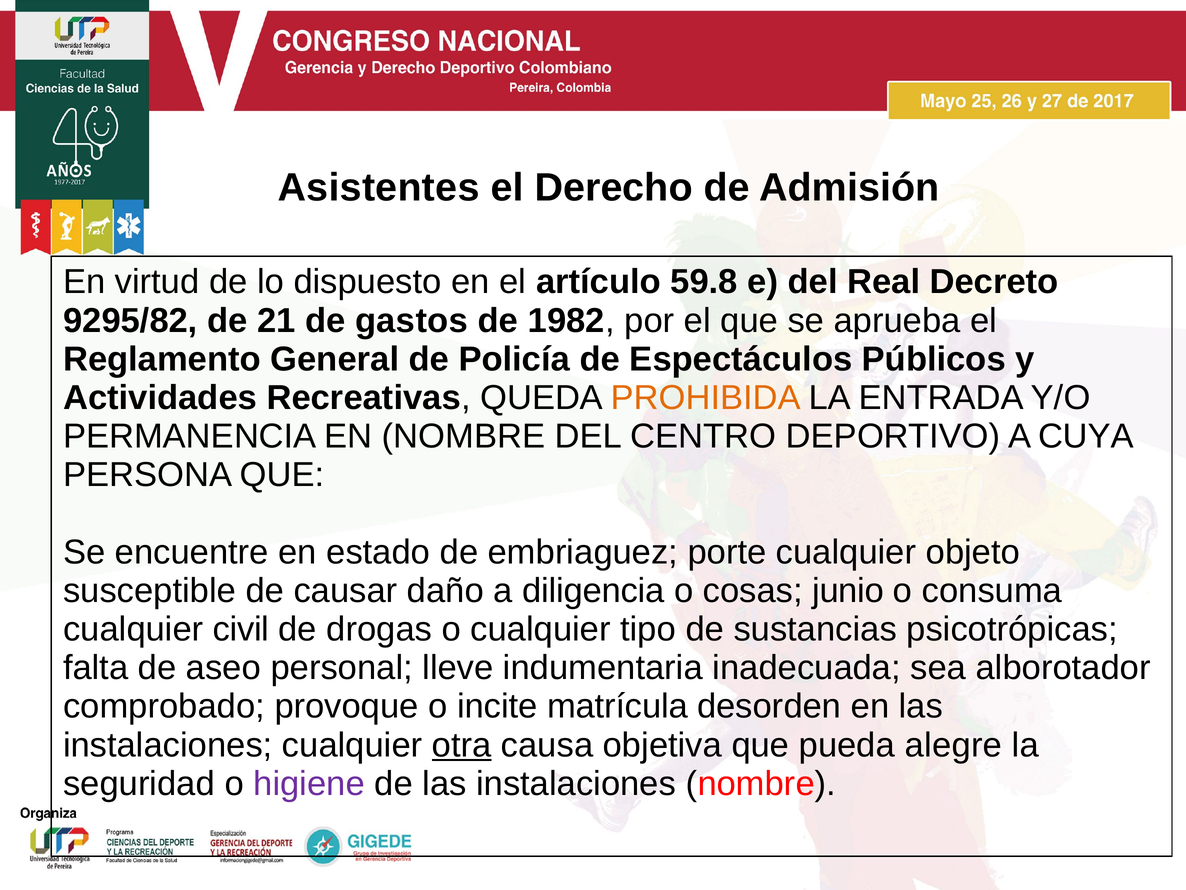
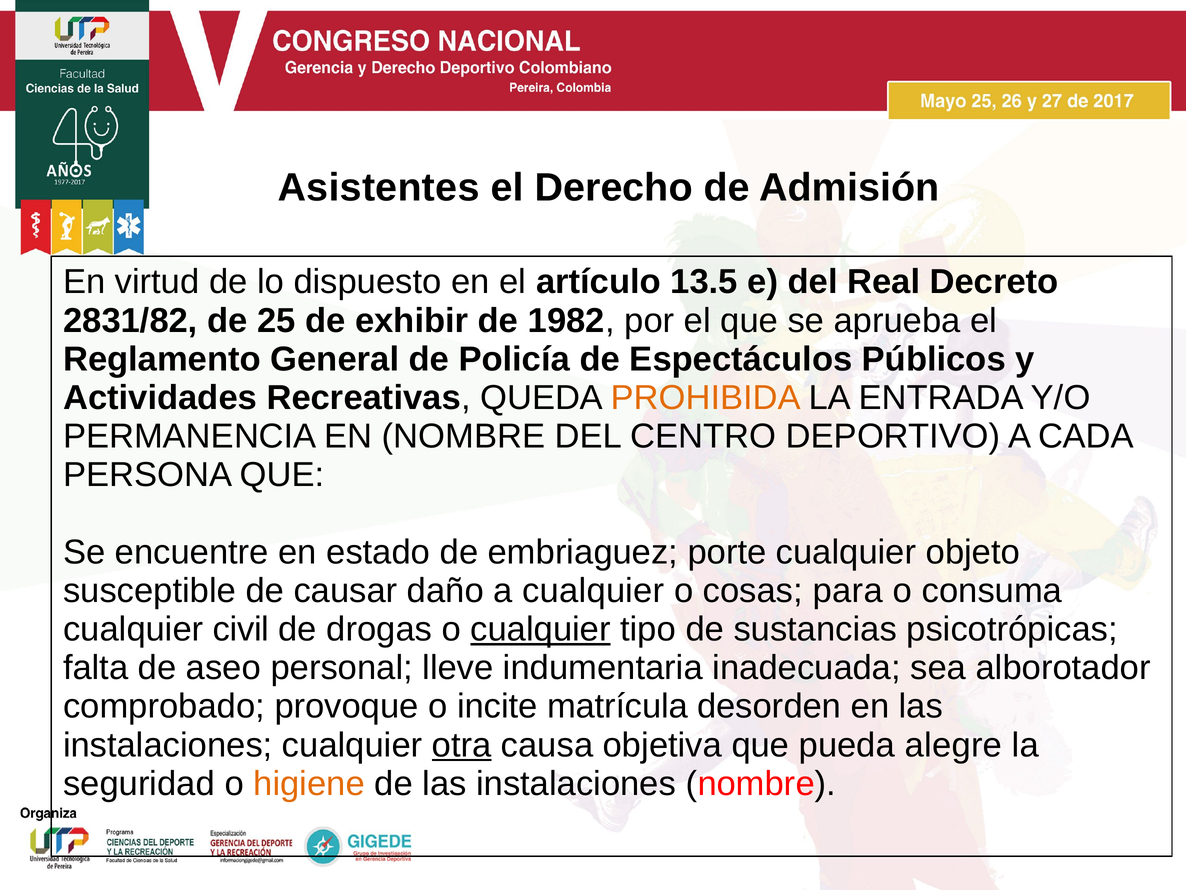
59.8: 59.8 -> 13.5
9295/82: 9295/82 -> 2831/82
21: 21 -> 25
gastos: gastos -> exhibir
CUYA: CUYA -> CADA
a diligencia: diligencia -> cualquier
junio: junio -> para
cualquier at (541, 629) underline: none -> present
higiene colour: purple -> orange
